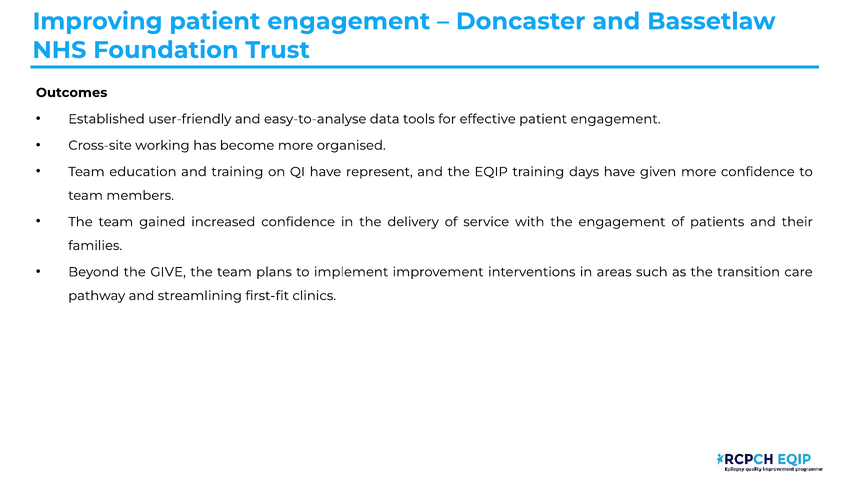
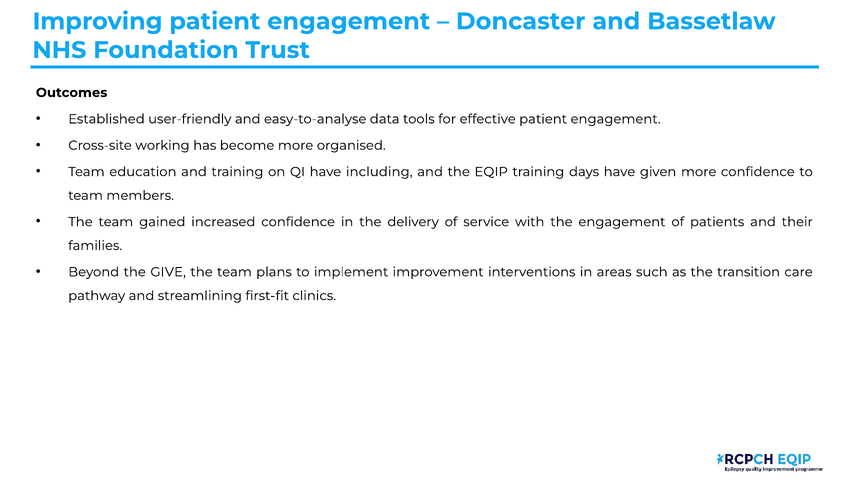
represent: represent -> including
